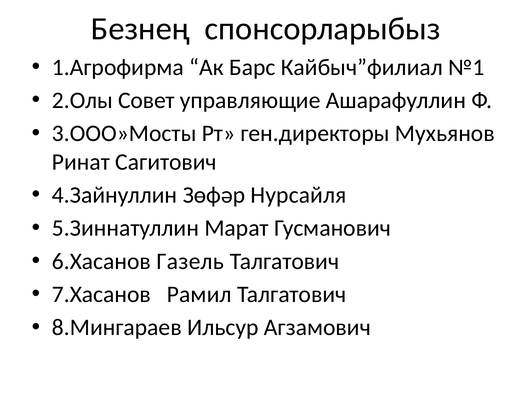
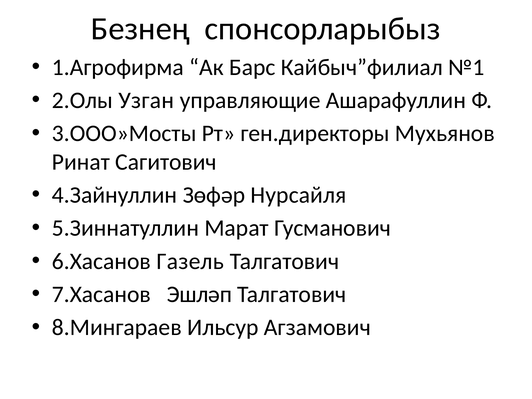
Совет: Совет -> Узган
Рамил: Рамил -> Эшләп
